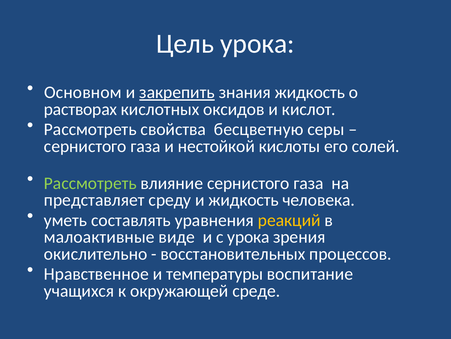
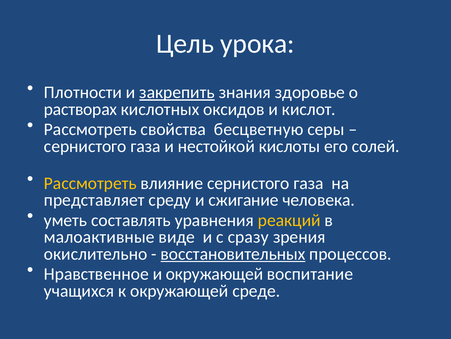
Основном: Основном -> Плотности
знания жидкость: жидкость -> здоровье
Рассмотреть at (90, 183) colour: light green -> yellow
и жидкость: жидкость -> сжигание
с урока: урока -> сразу
восстановительных underline: none -> present
и температуры: температуры -> окружающей
